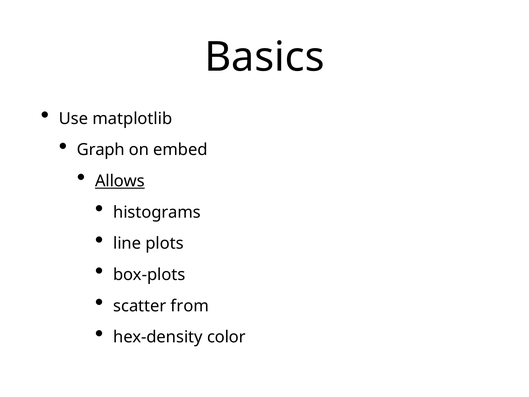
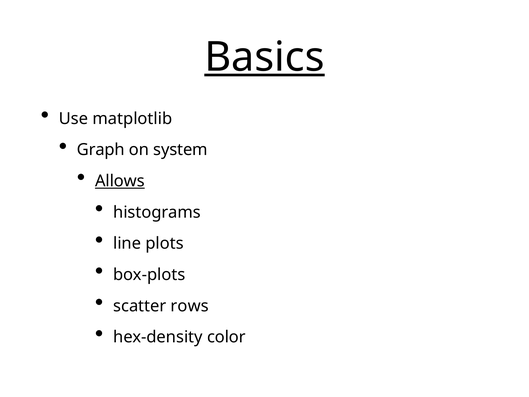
Basics underline: none -> present
embed: embed -> system
from: from -> rows
